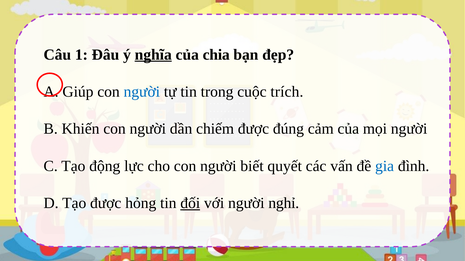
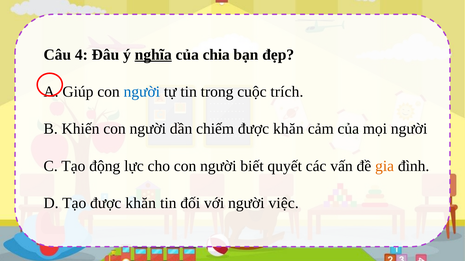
1: 1 -> 4
chiếm được đúng: đúng -> khăn
gia colour: blue -> orange
Tạo được hỏng: hỏng -> khăn
đối underline: present -> none
nghỉ: nghỉ -> việc
